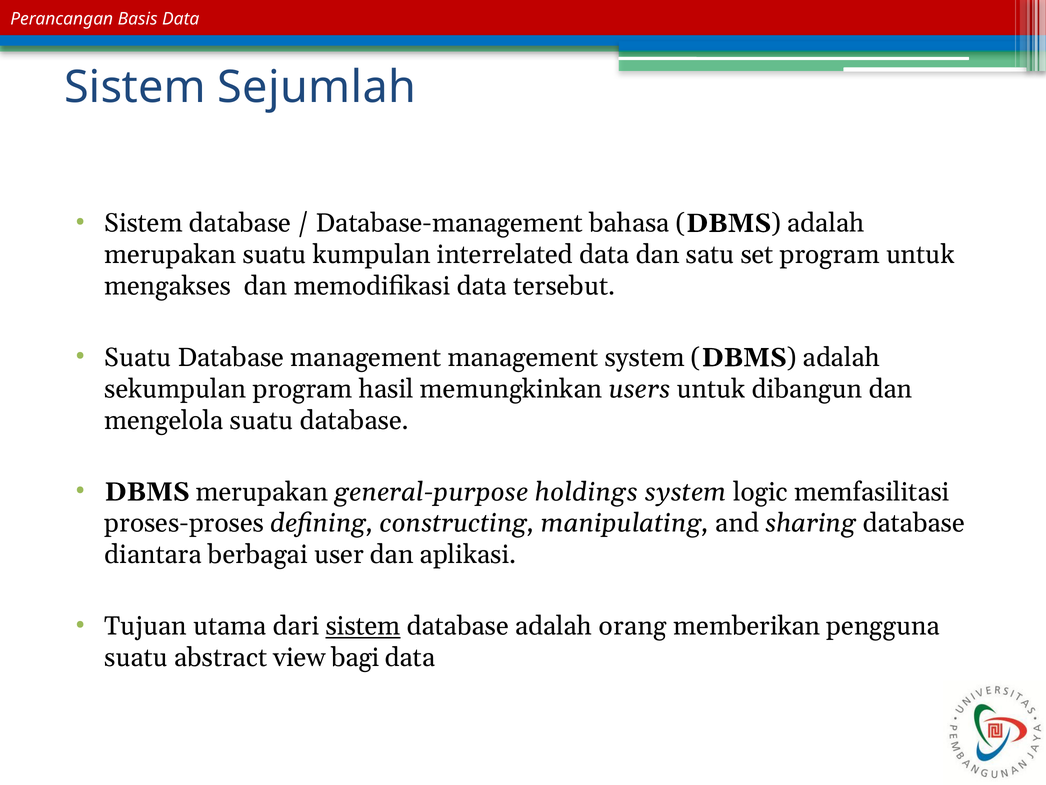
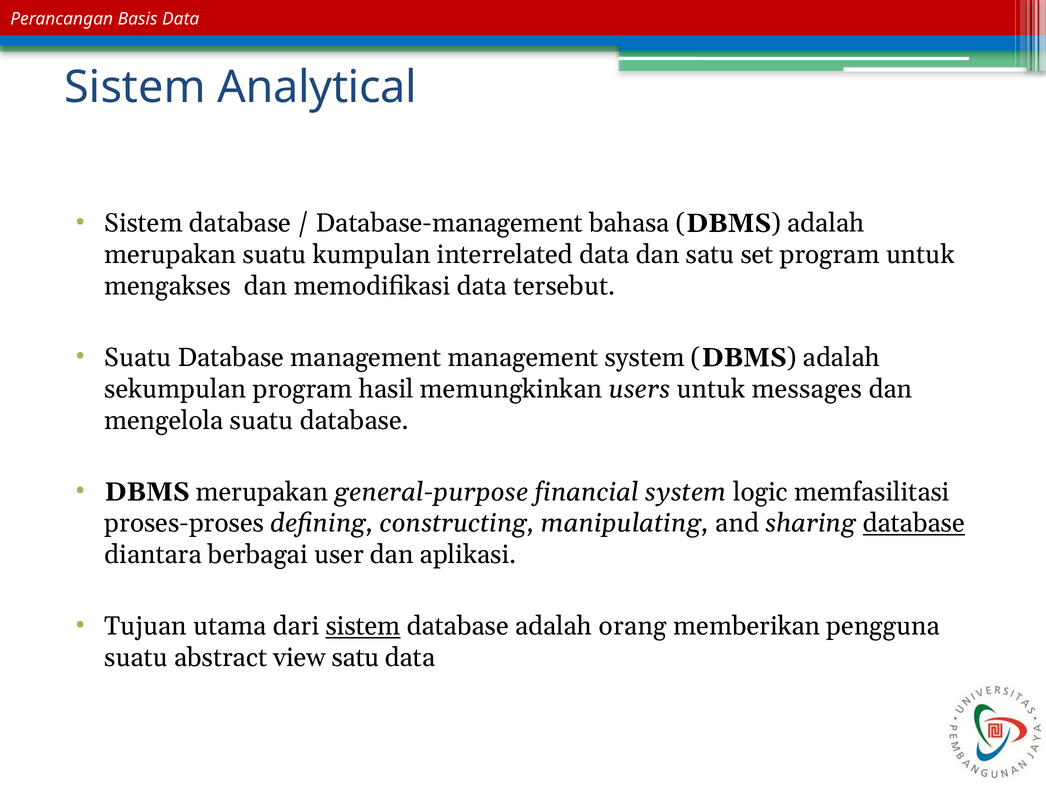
Sejumlah: Sejumlah -> Analytical
dibangun: dibangun -> messages
holdings: holdings -> financial
database at (914, 523) underline: none -> present
view bagi: bagi -> satu
